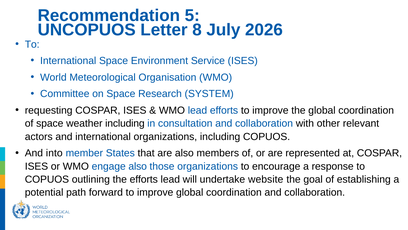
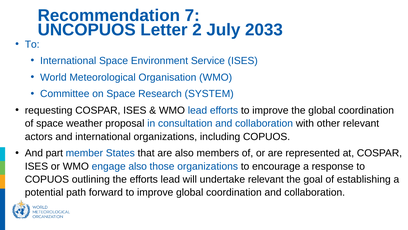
5: 5 -> 7
8: 8 -> 2
2026: 2026 -> 2033
weather including: including -> proposal
into: into -> part
undertake website: website -> relevant
